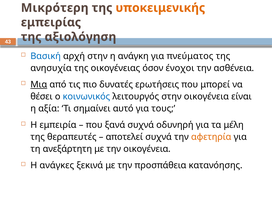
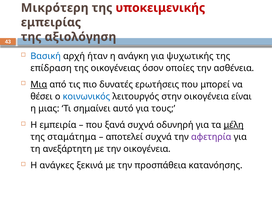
υποκειμενικής colour: orange -> red
αρχή στην: στην -> ήταν
πνεύματος: πνεύματος -> ψυχωτικής
ανησυχία: ανησυχία -> επίδραση
ένοχοι: ένοχοι -> οποίες
αξία: αξία -> μιας
μέλη underline: none -> present
θεραπευτές: θεραπευτές -> σταμάτημα
αφετηρία colour: orange -> purple
